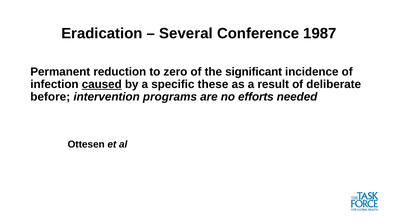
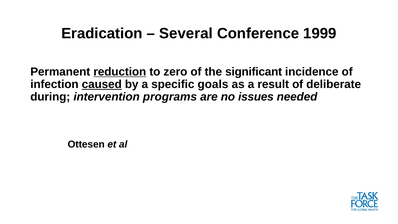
1987: 1987 -> 1999
reduction underline: none -> present
these: these -> goals
before: before -> during
efforts: efforts -> issues
